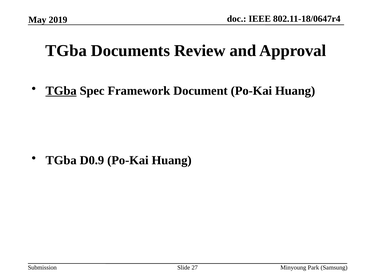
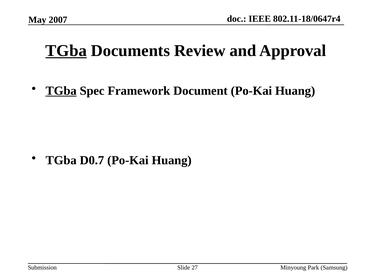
2019: 2019 -> 2007
TGba at (66, 51) underline: none -> present
D0.9: D0.9 -> D0.7
